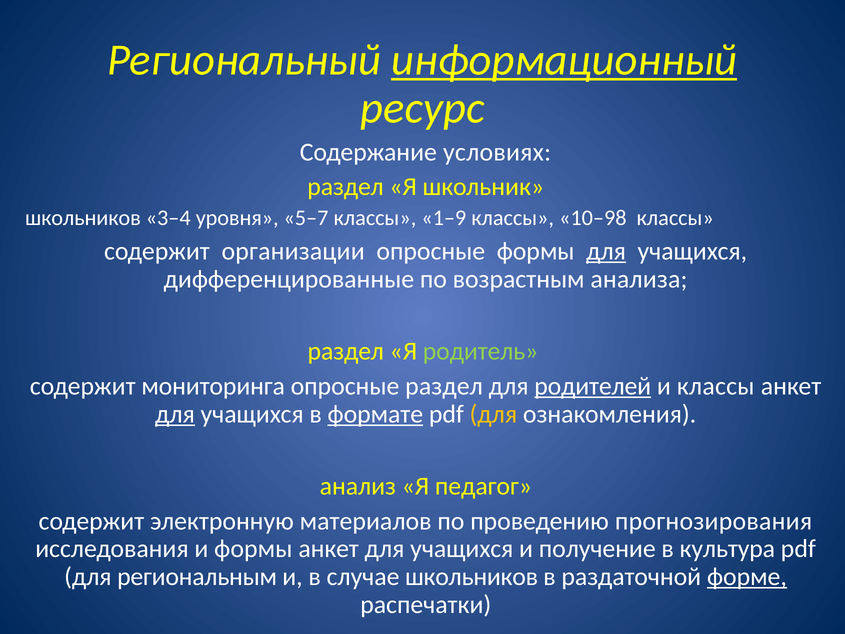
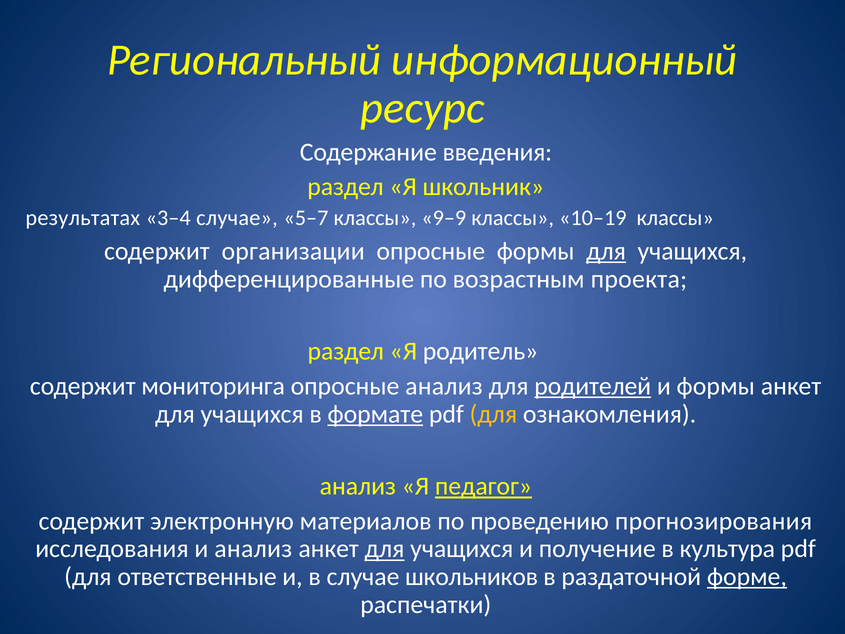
информационный underline: present -> none
условиях: условиях -> введения
школьников at (83, 218): школьников -> результатах
3–4 уровня: уровня -> случае
1–9: 1–9 -> 9–9
10–98: 10–98 -> 10–19
анализа: анализа -> проекта
родитель colour: light green -> white
опросные раздел: раздел -> анализ
и классы: классы -> формы
для at (175, 414) underline: present -> none
педагог underline: none -> present
и формы: формы -> анализ
для at (385, 549) underline: none -> present
региональным: региональным -> ответственные
